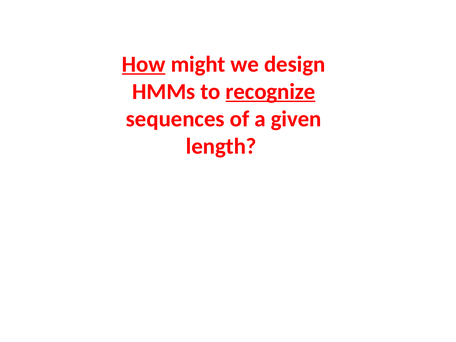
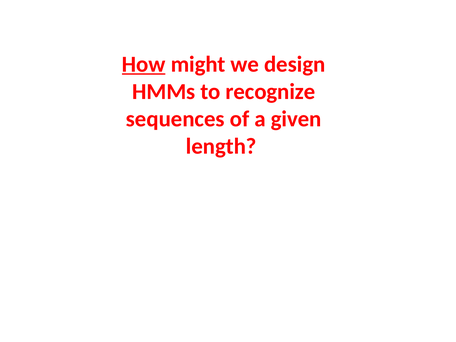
recognize underline: present -> none
